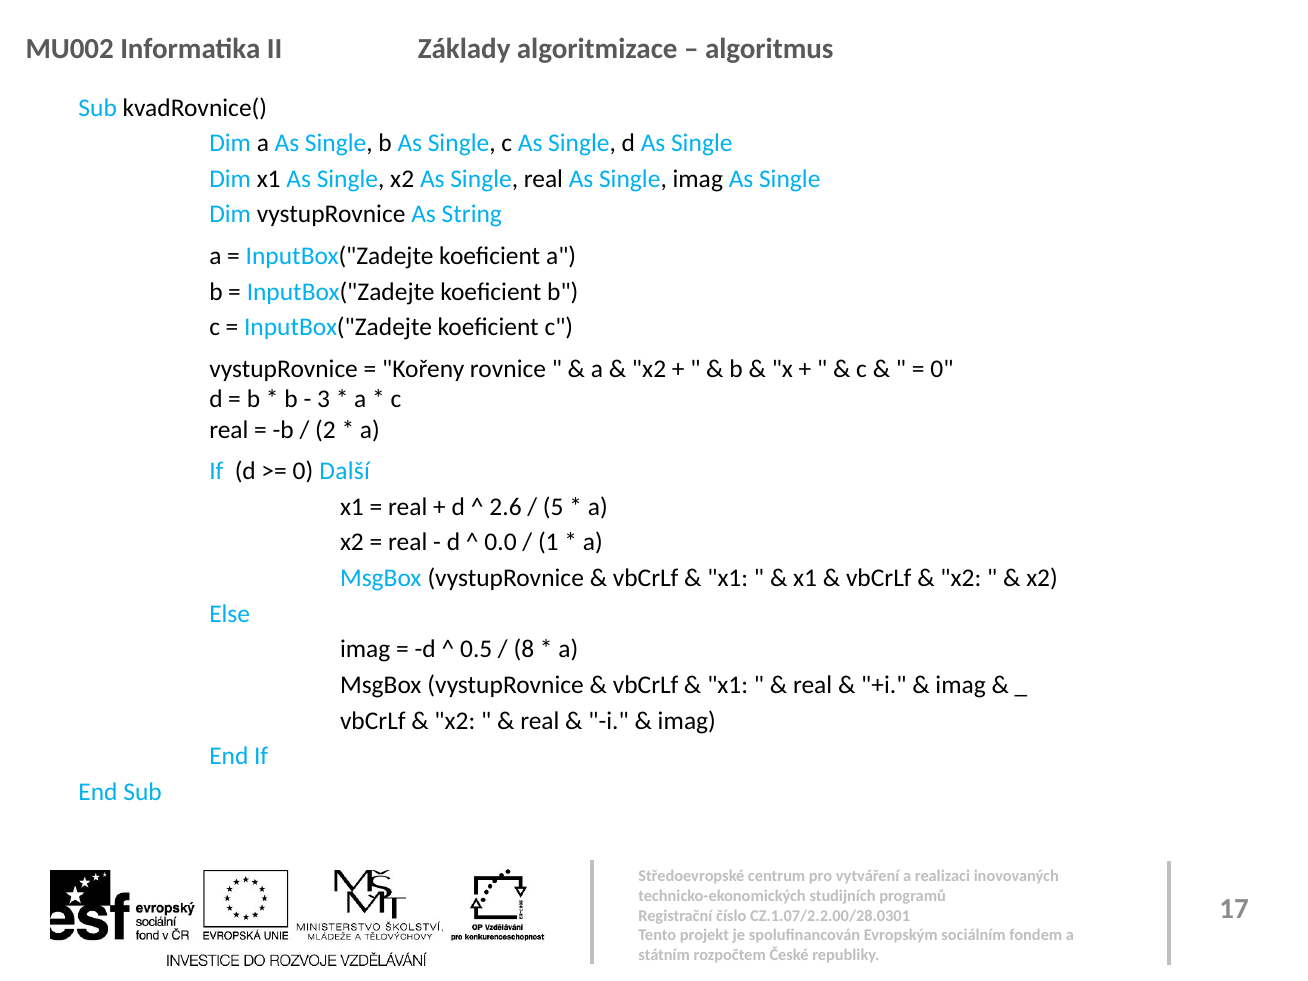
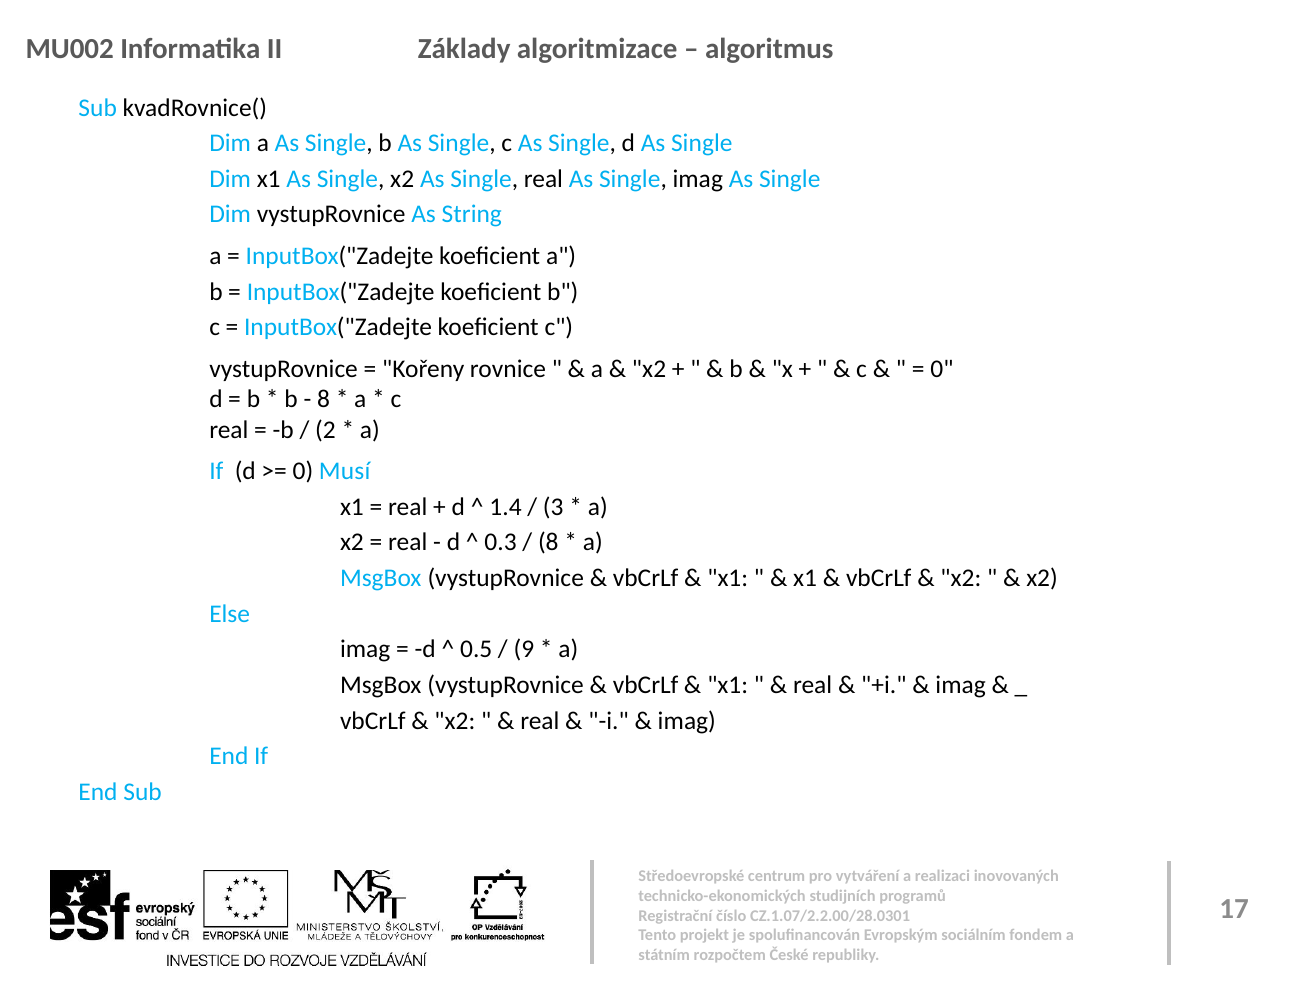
3 at (324, 399): 3 -> 8
Další: Další -> Musí
2.6: 2.6 -> 1.4
5: 5 -> 3
0.0: 0.0 -> 0.3
1 at (548, 543): 1 -> 8
8: 8 -> 9
